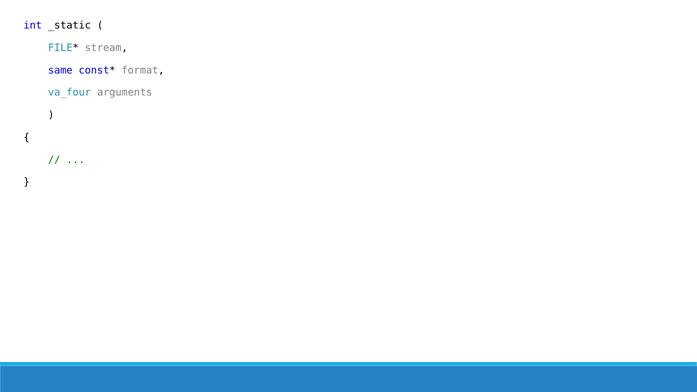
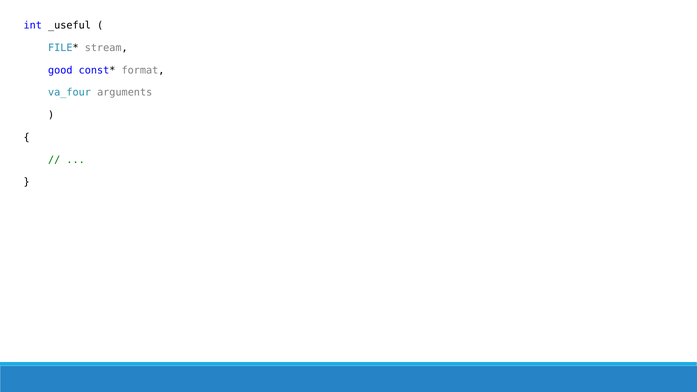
_static: _static -> _useful
same: same -> good
